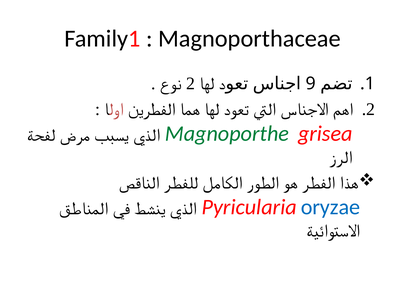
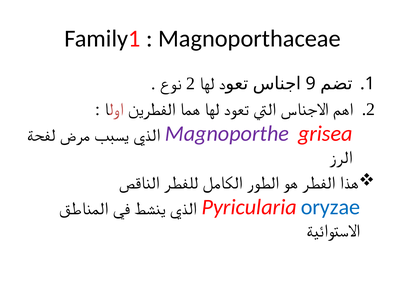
Magnoporthe colour: green -> purple
